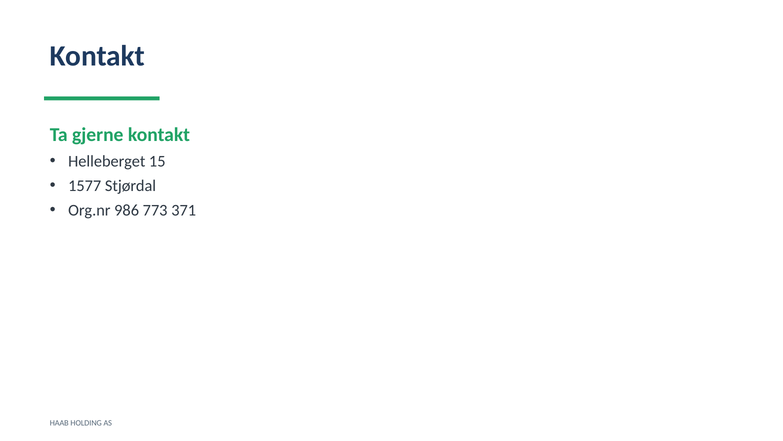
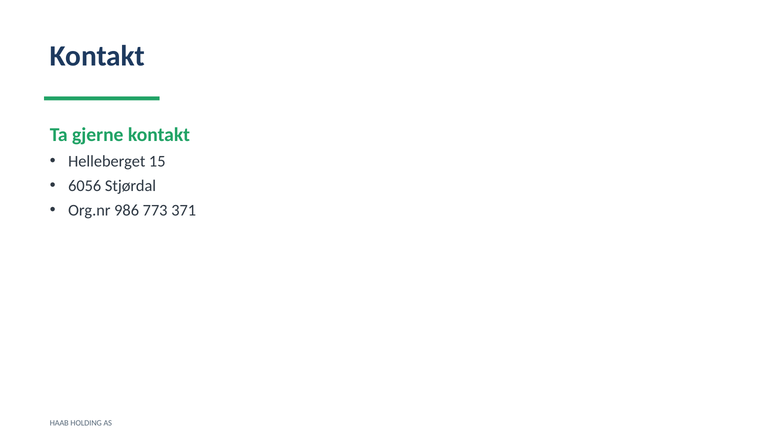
1577: 1577 -> 6056
